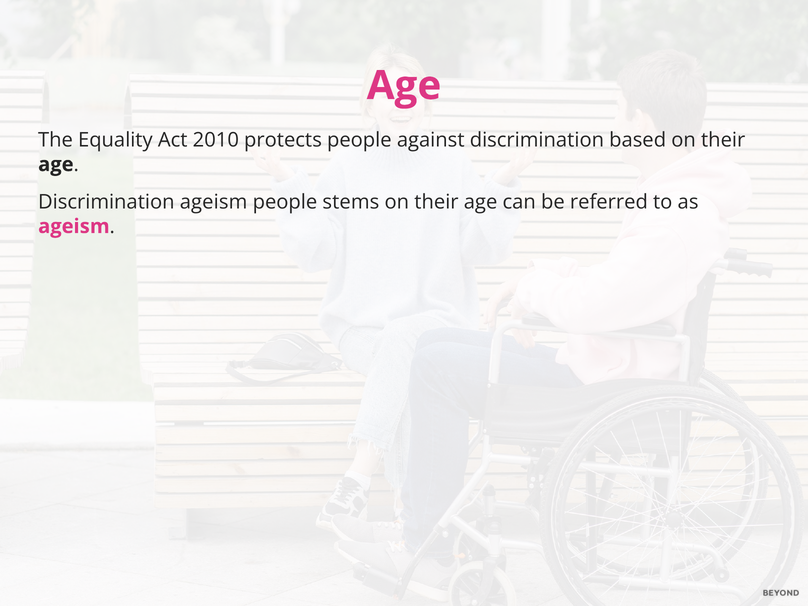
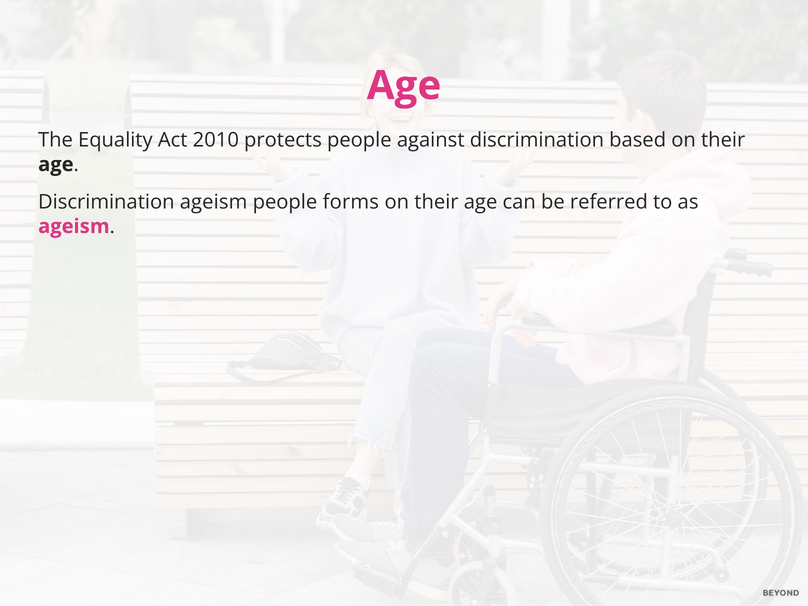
stems: stems -> forms
